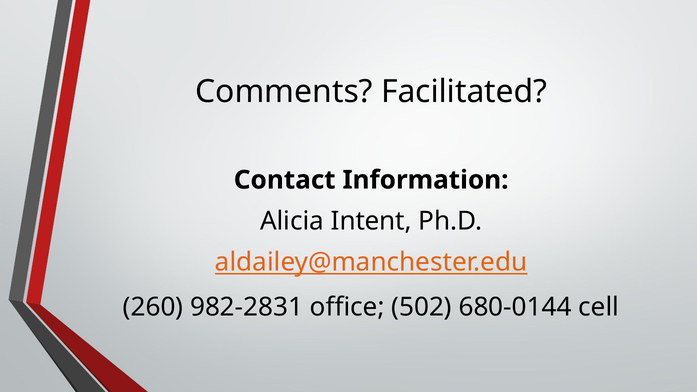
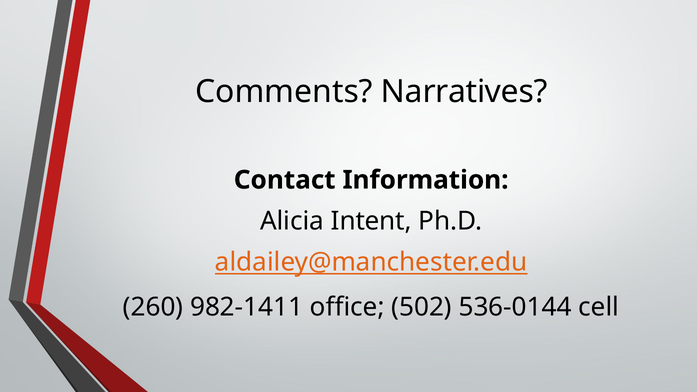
Facilitated: Facilitated -> Narratives
982-2831: 982-2831 -> 982-1411
680-0144: 680-0144 -> 536-0144
